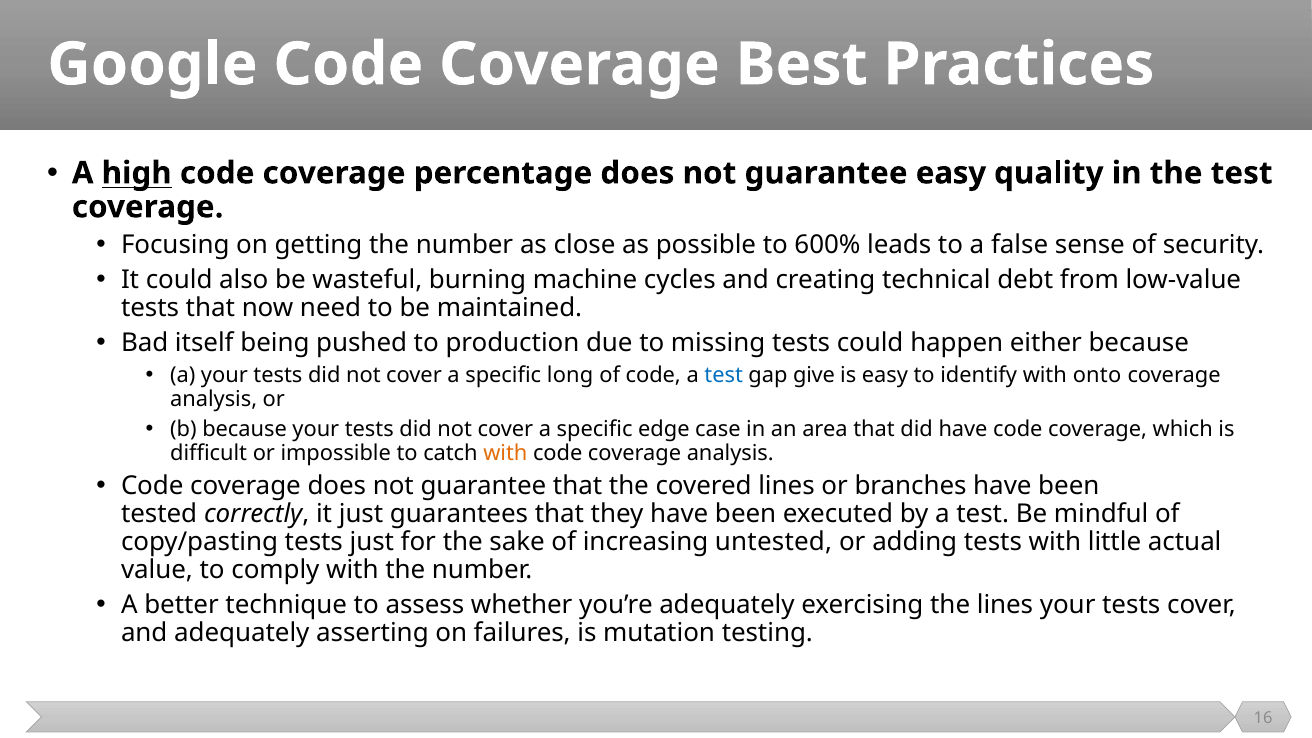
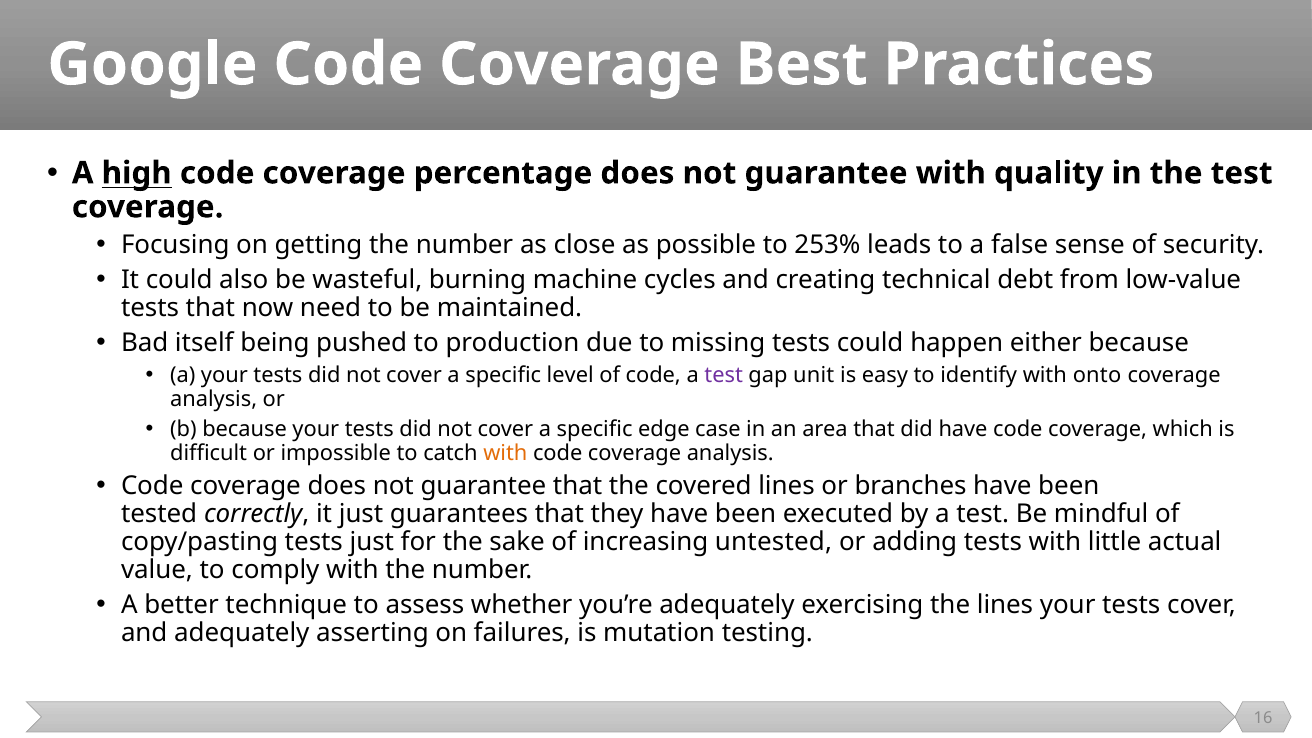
guarantee easy: easy -> with
600%: 600% -> 253%
long: long -> level
test at (724, 375) colour: blue -> purple
give: give -> unit
